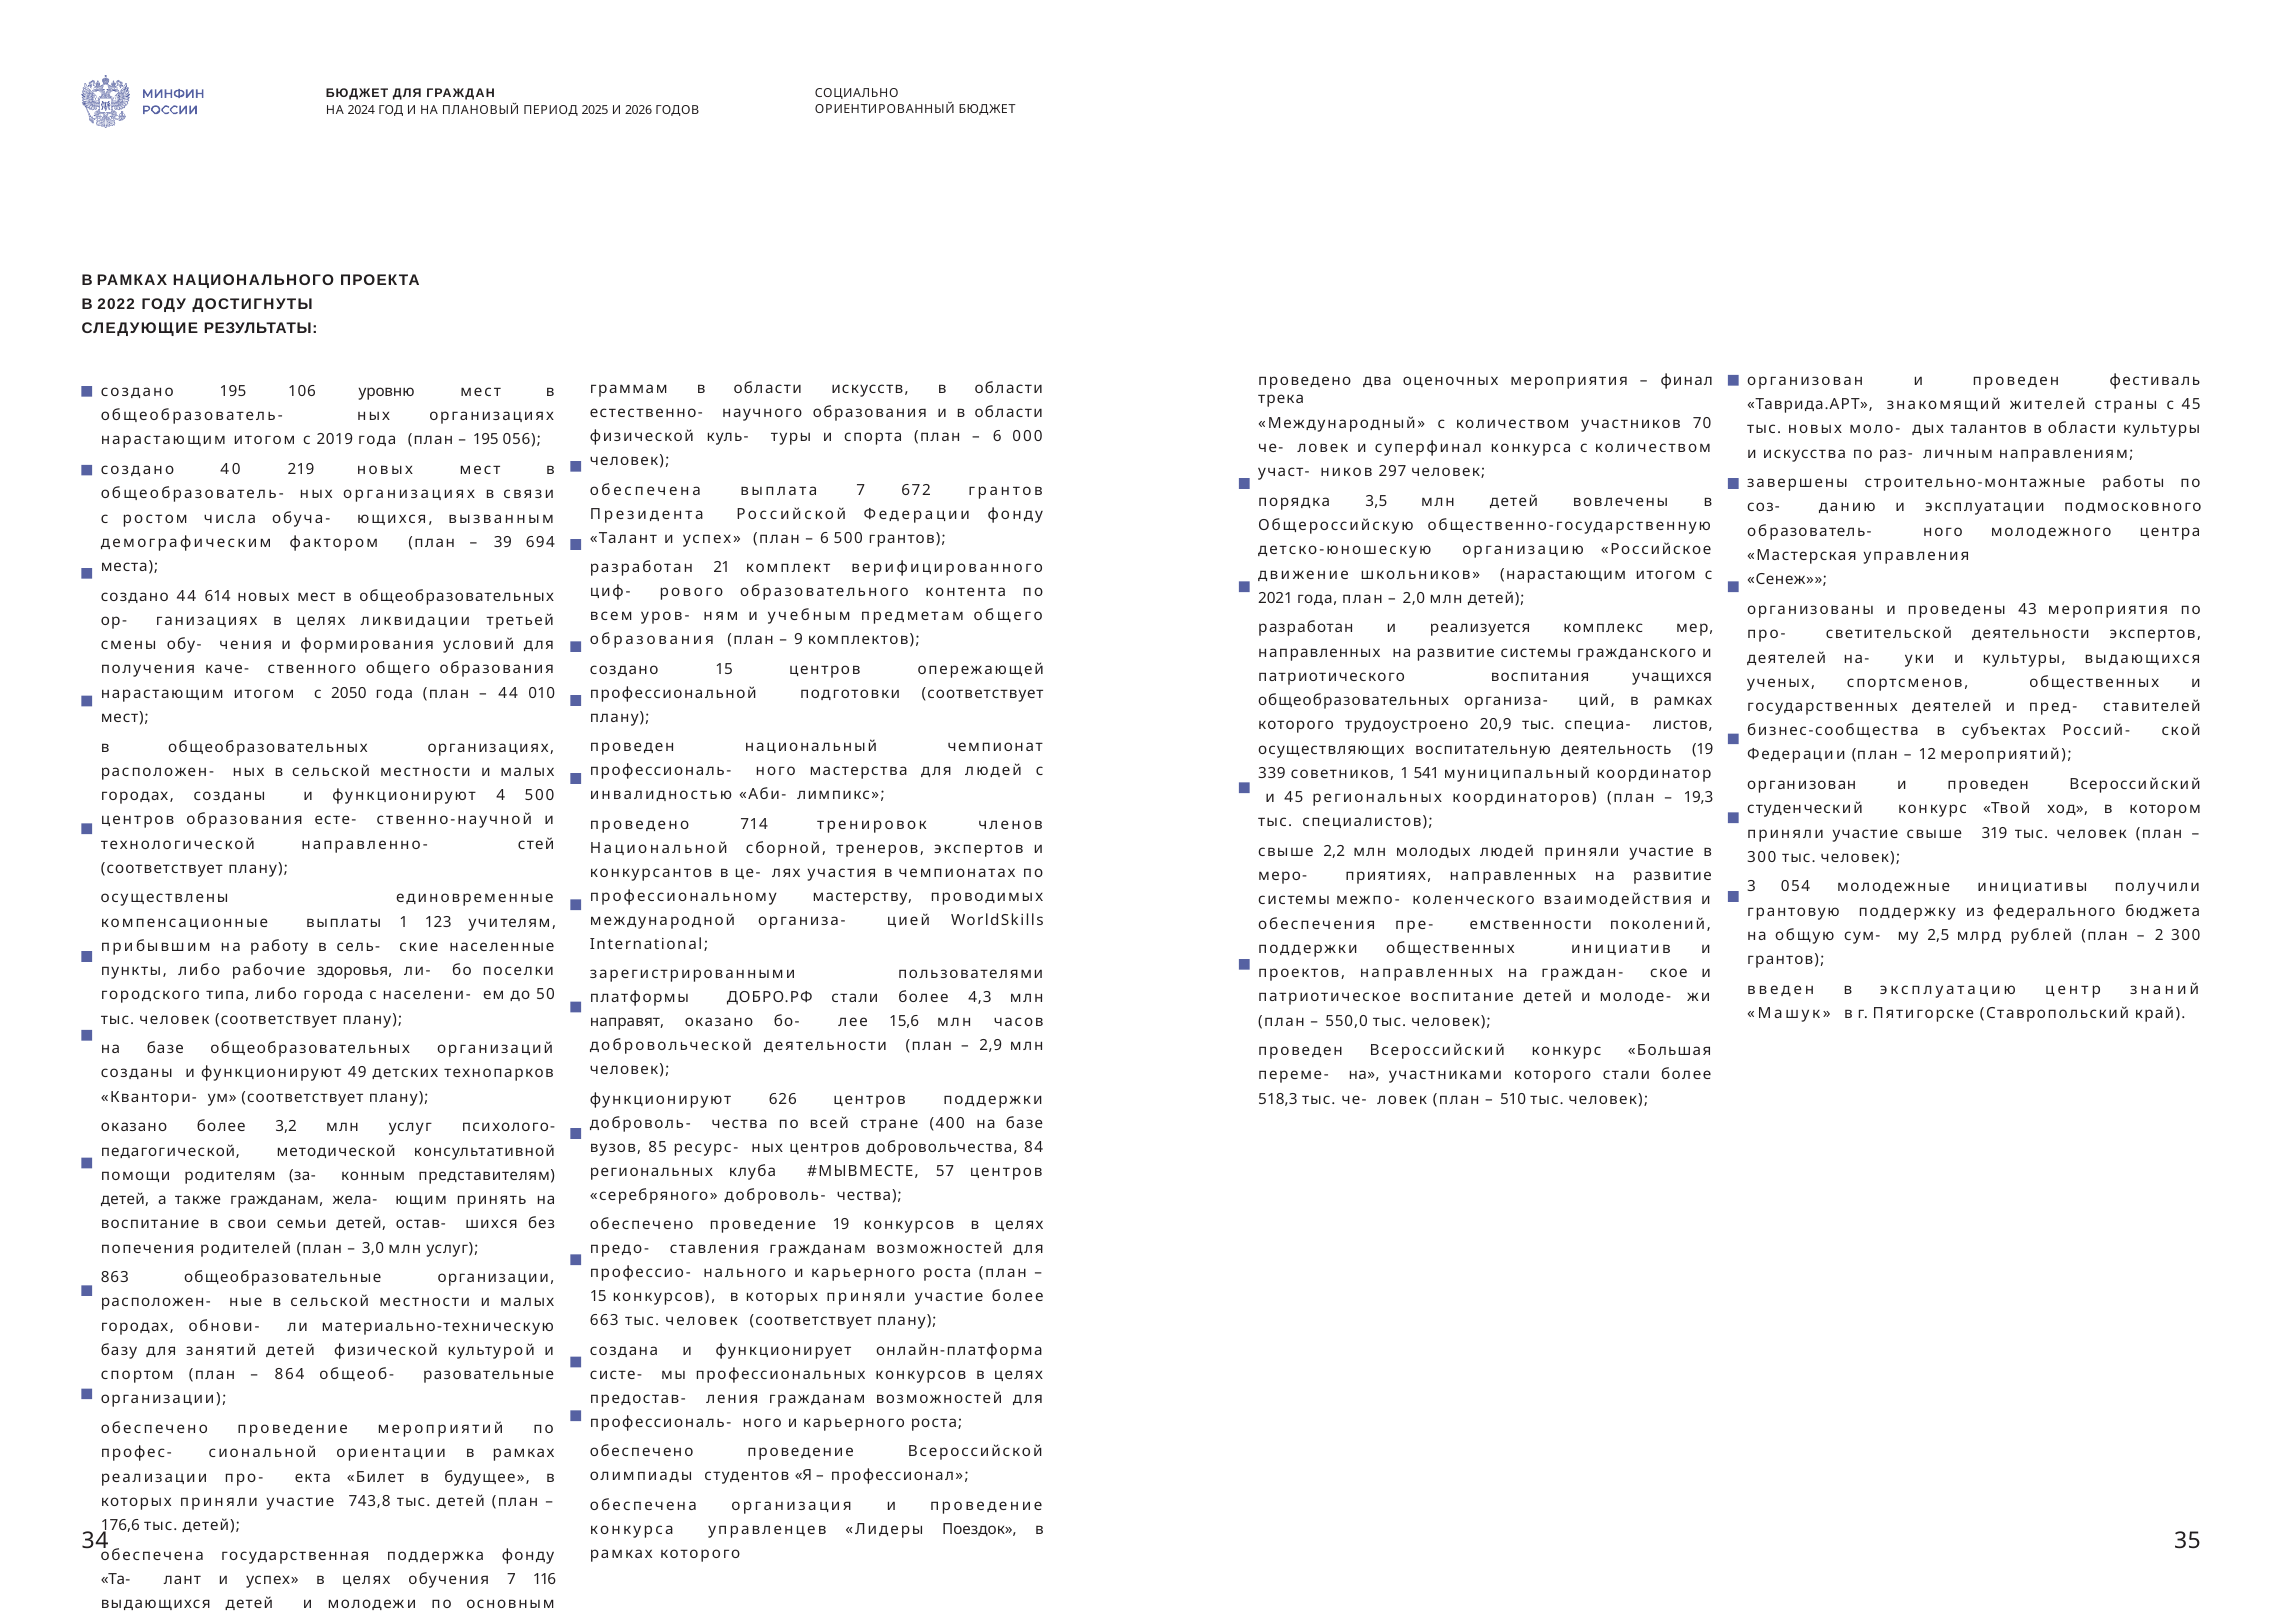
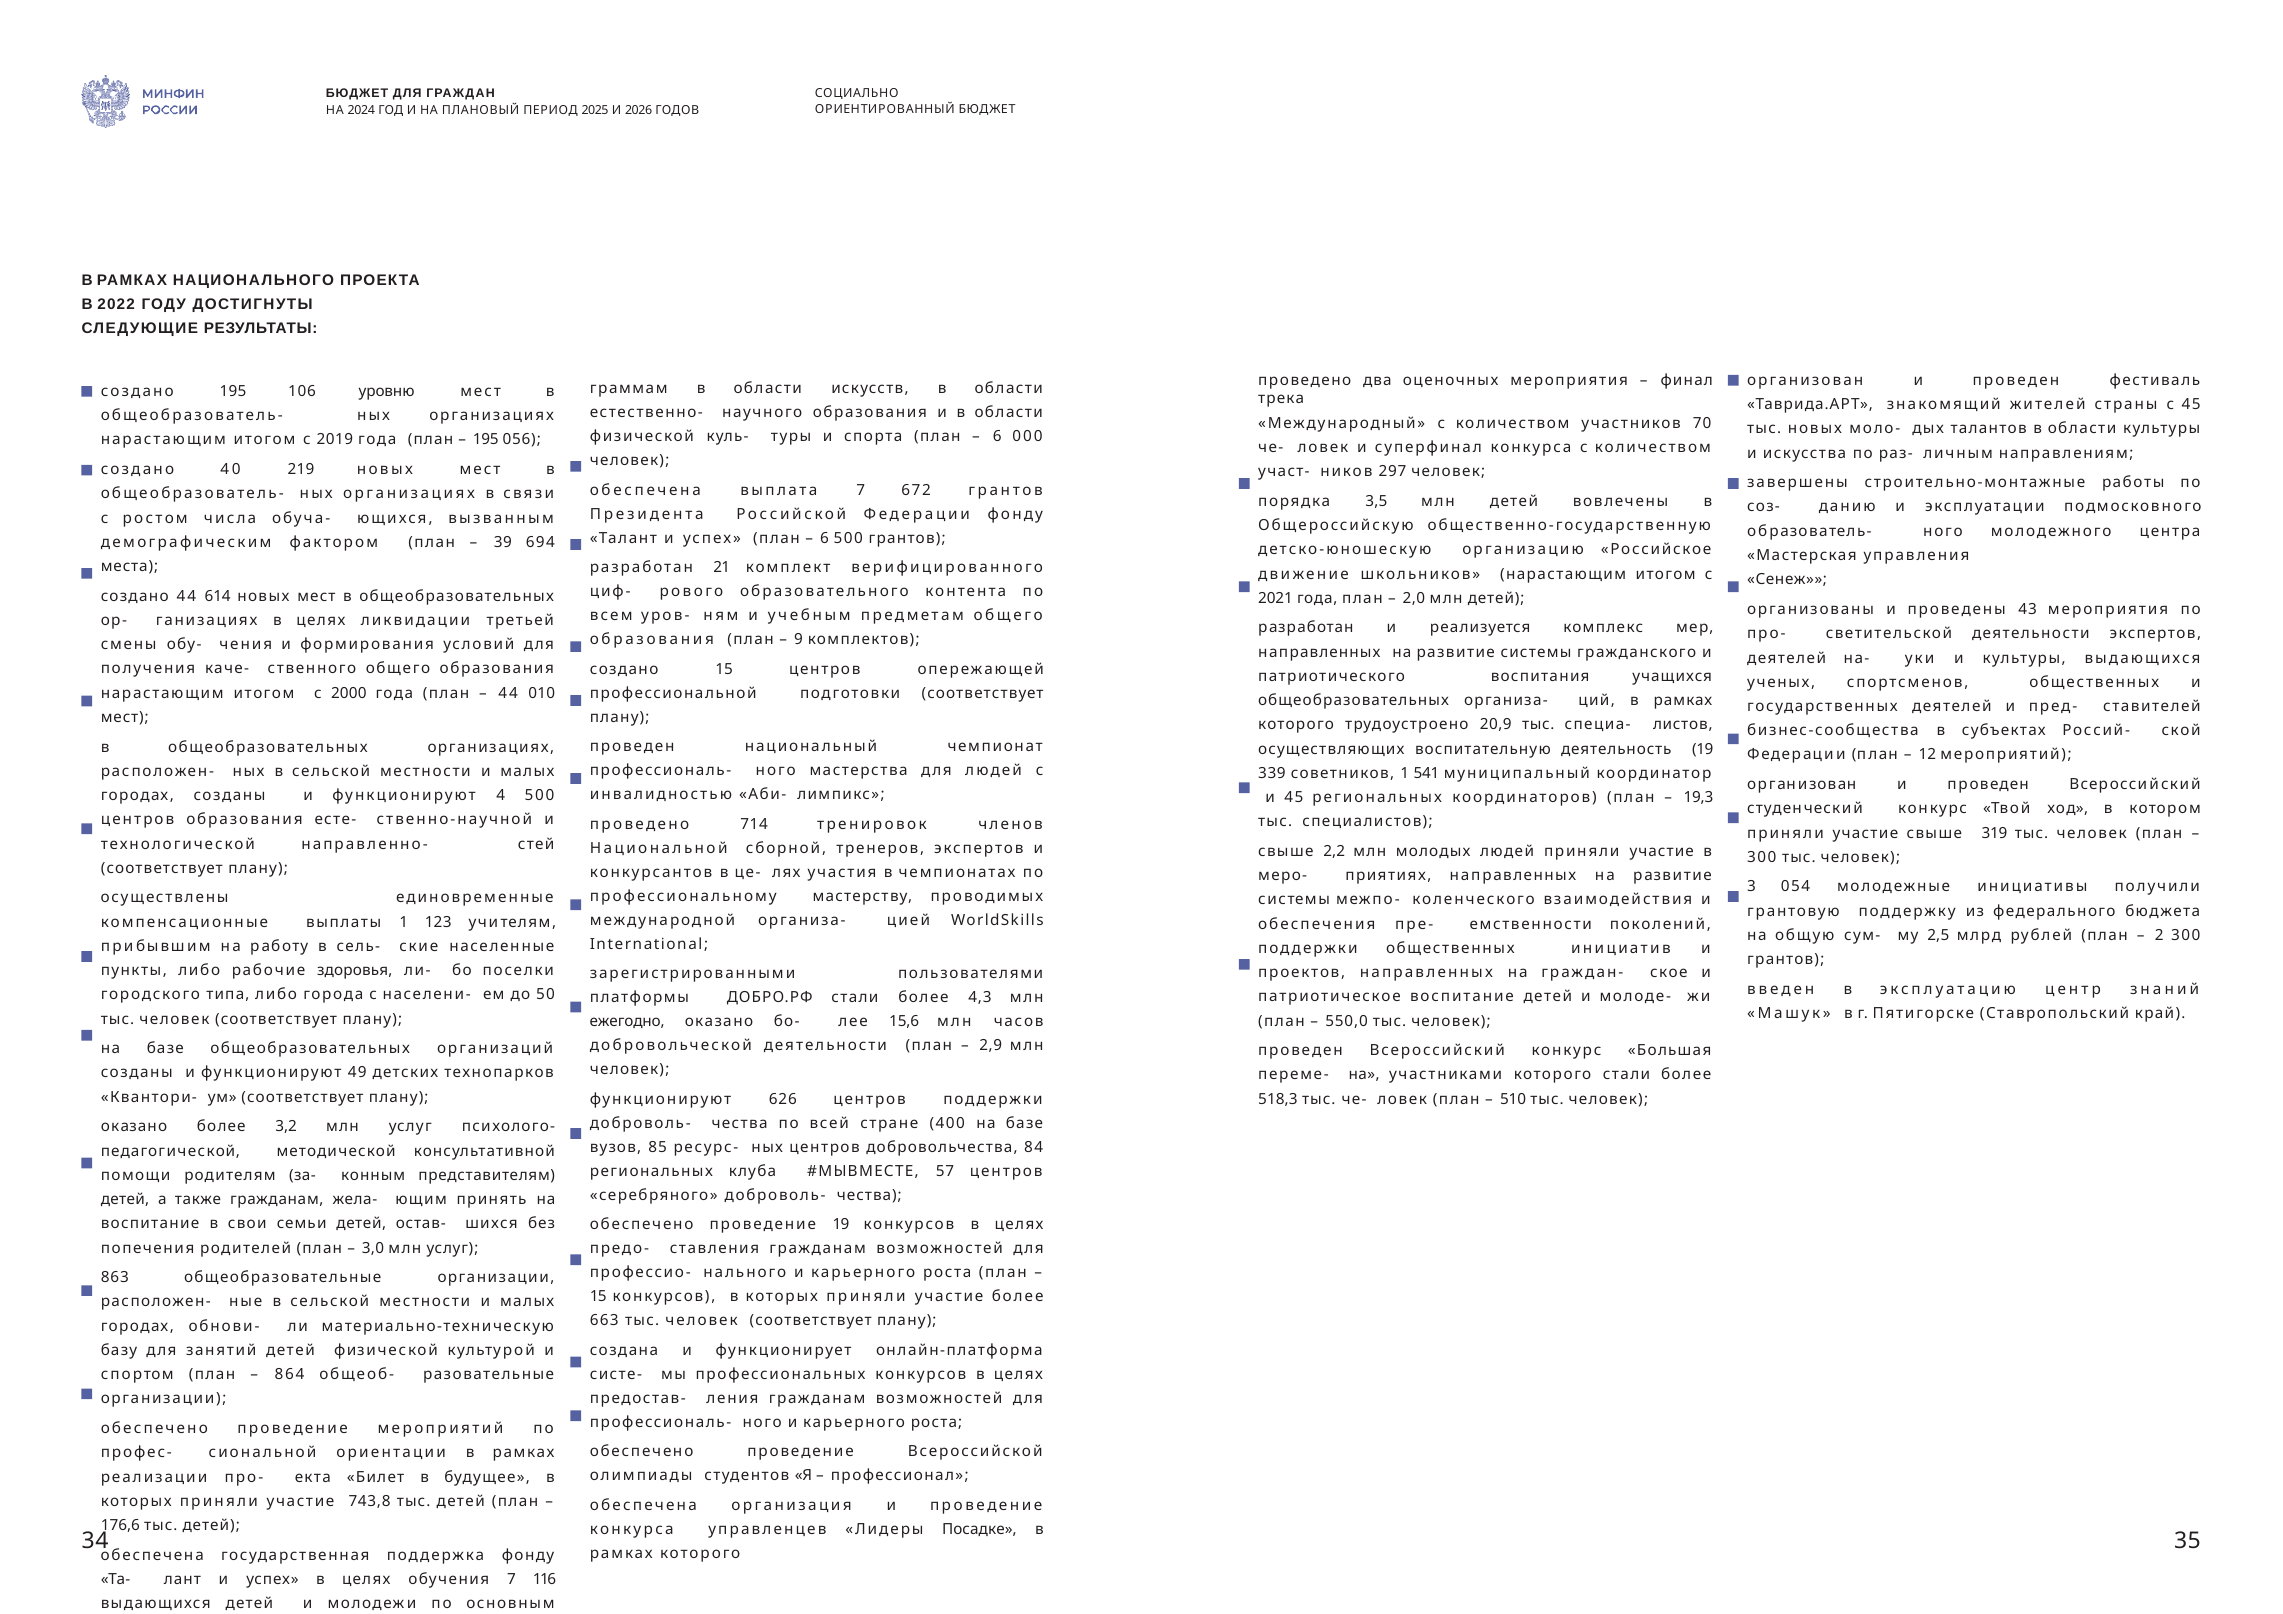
2050: 2050 -> 2000
направят: направят -> ежегодно
Поездок: Поездок -> Посадке
